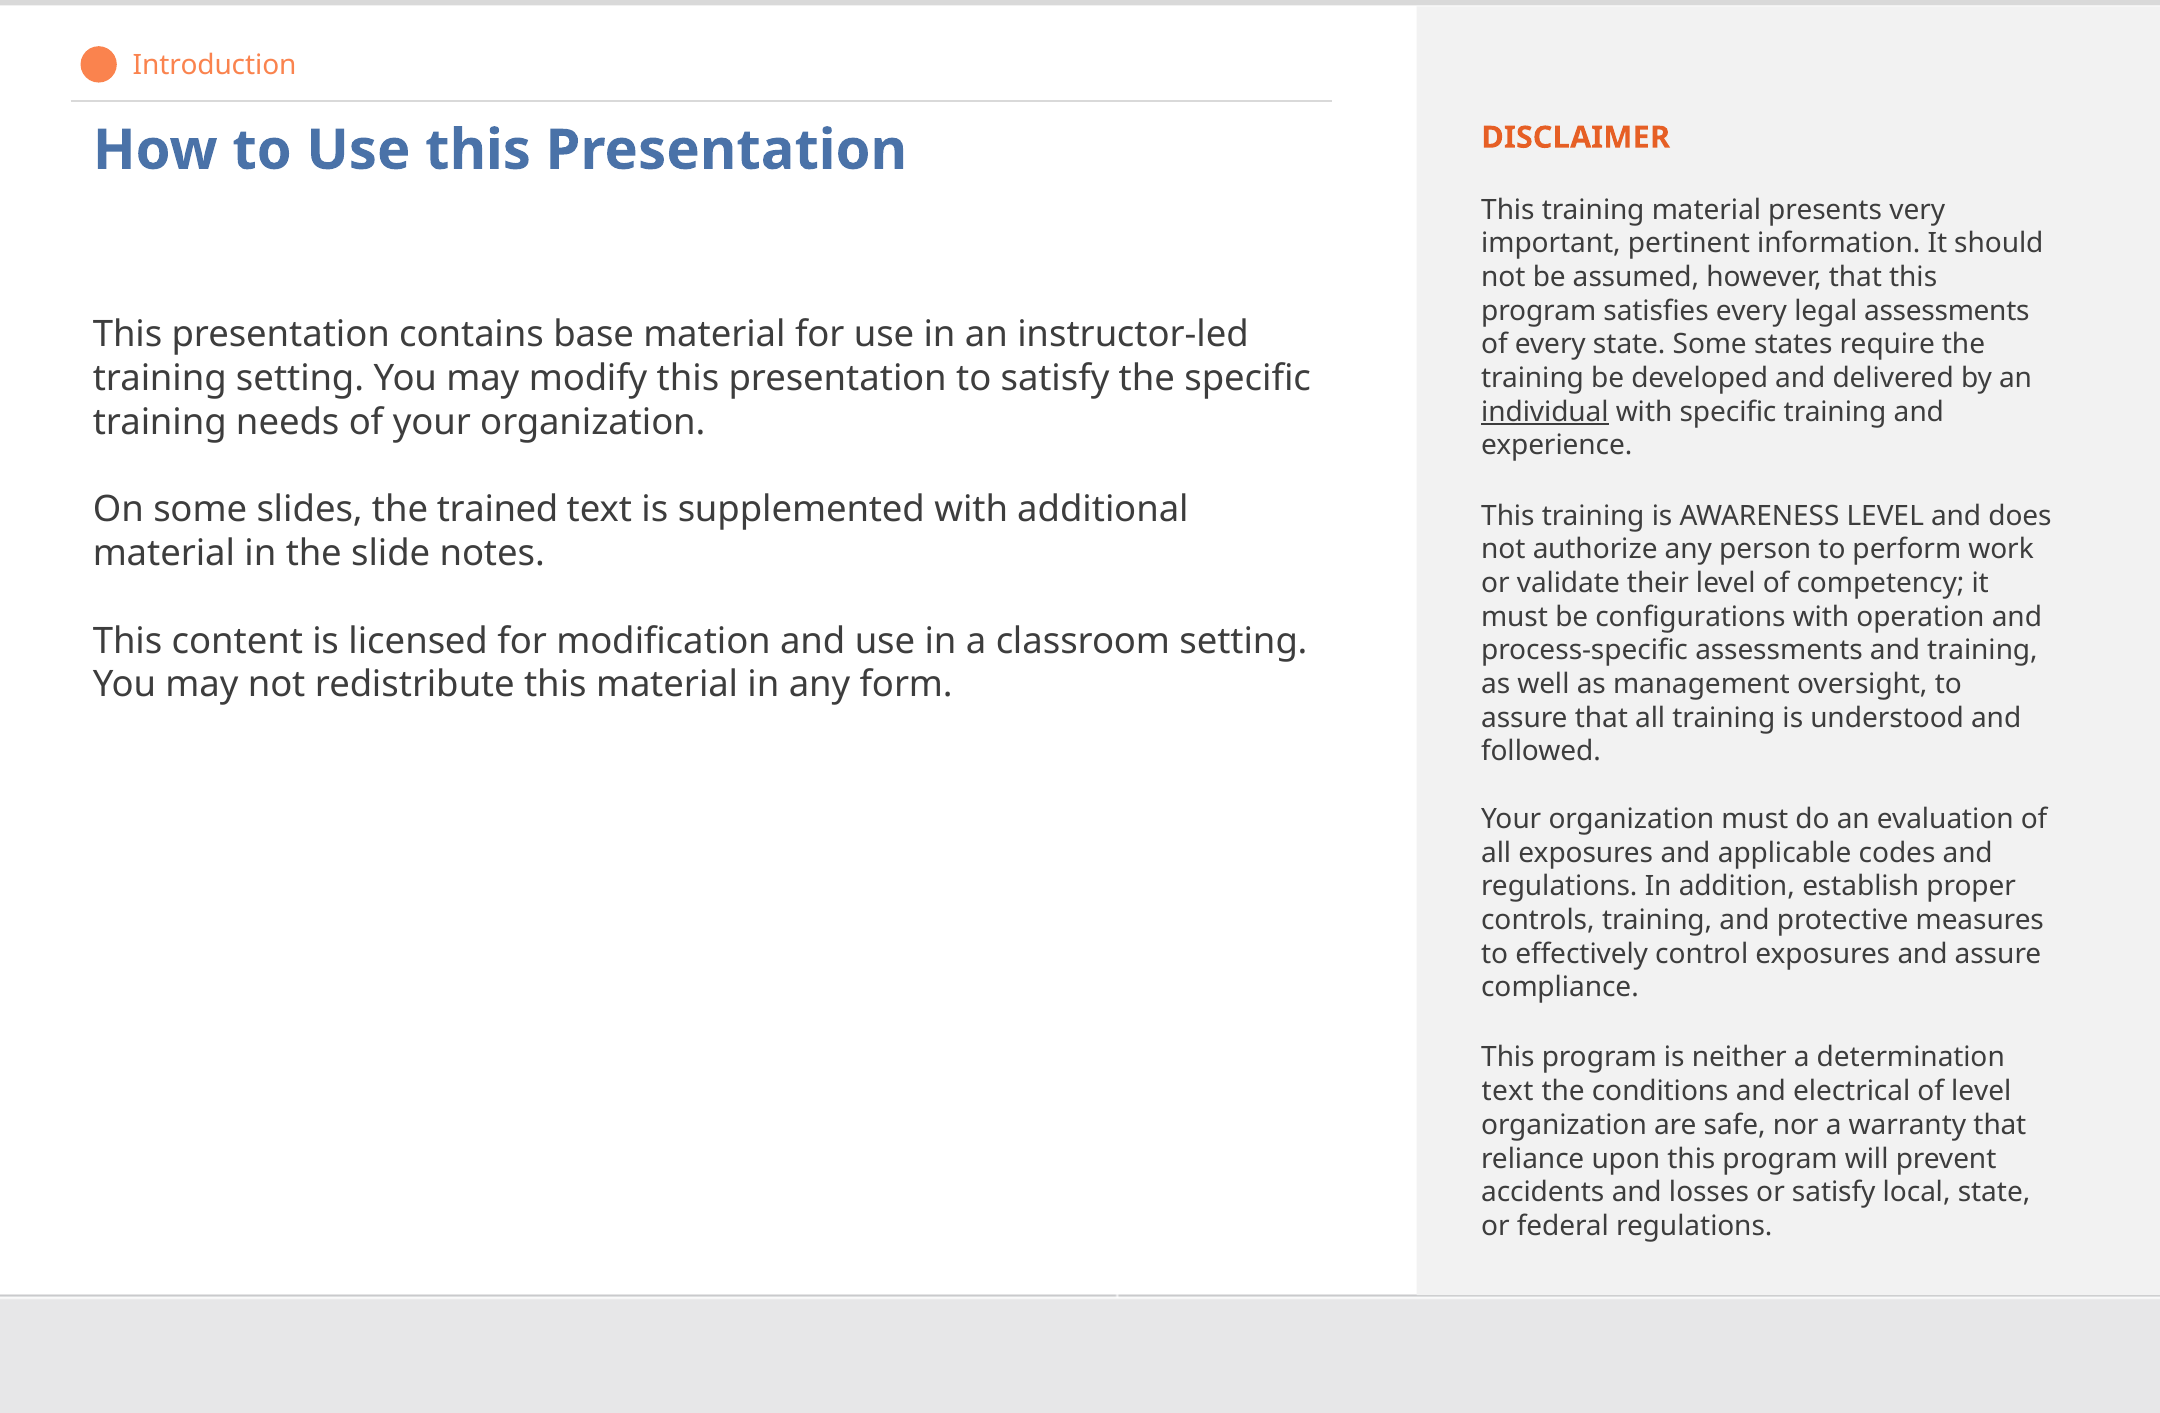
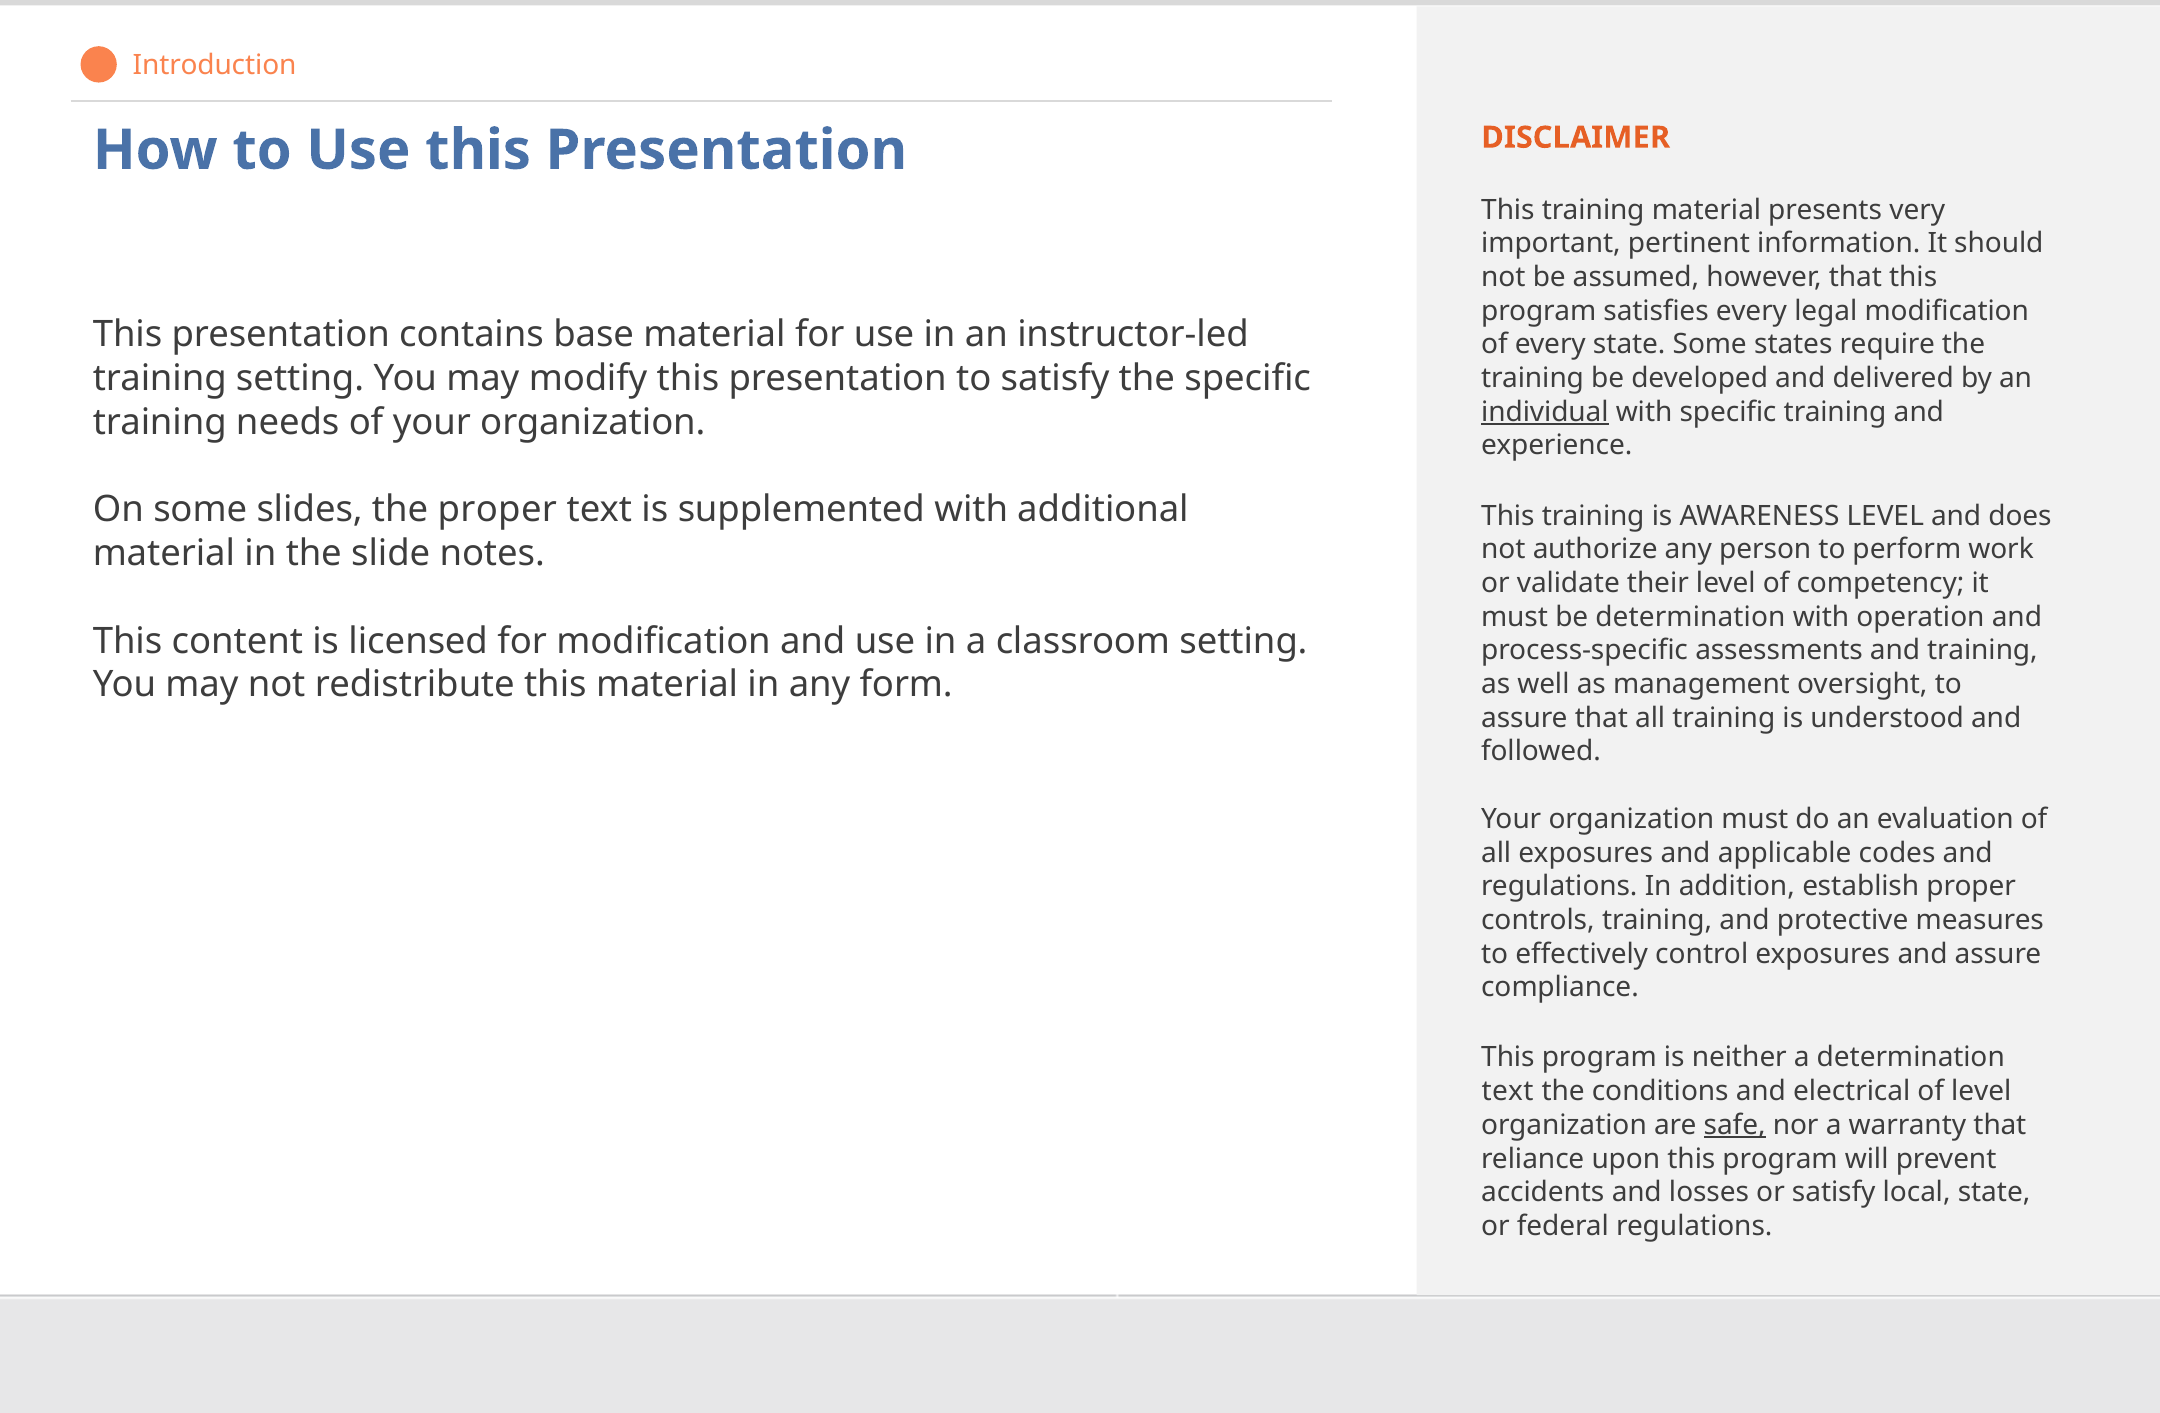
legal assessments: assessments -> modification
the trained: trained -> proper
be configurations: configurations -> determination
safe underline: none -> present
